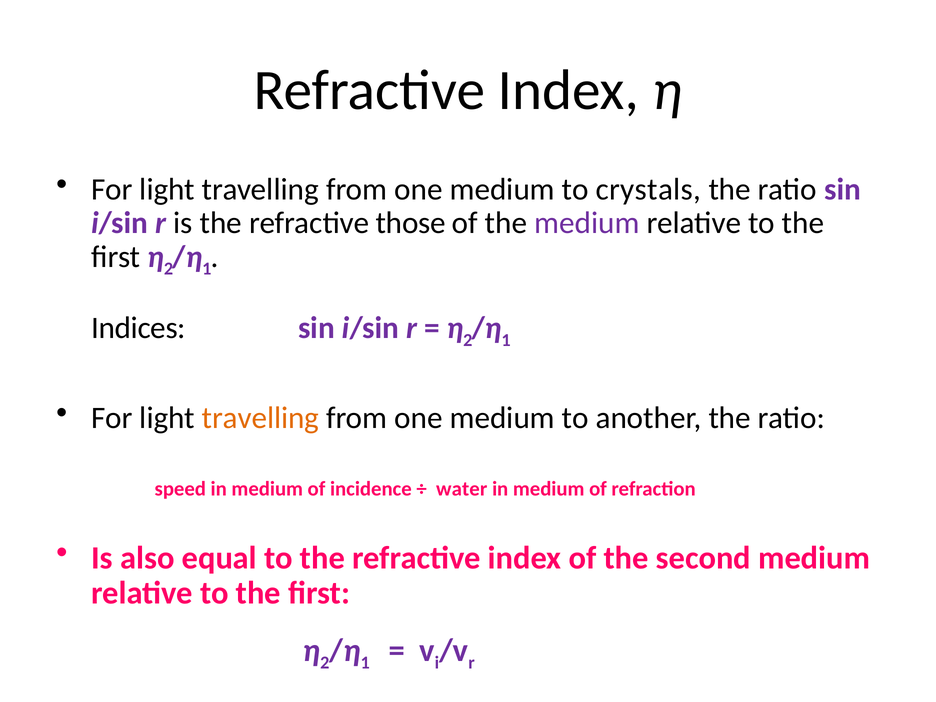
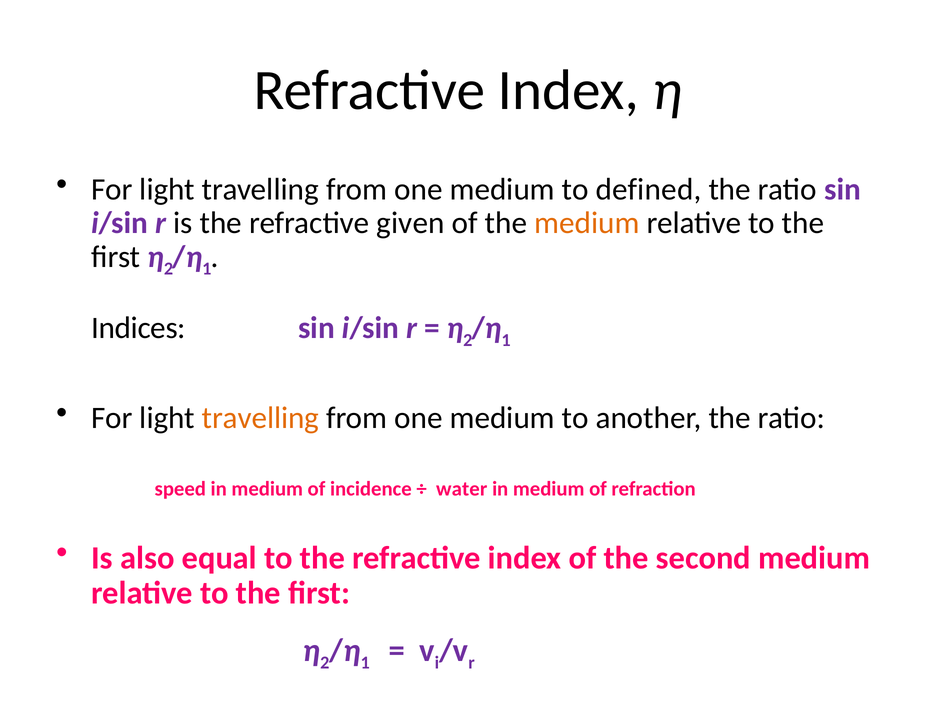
crystals: crystals -> defined
those: those -> given
medium at (587, 223) colour: purple -> orange
